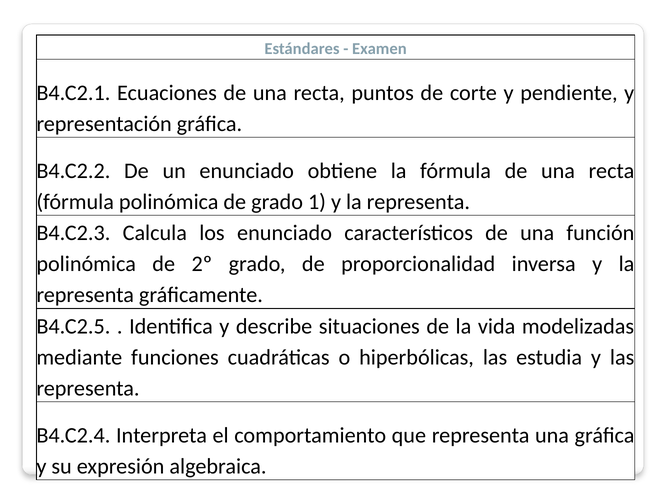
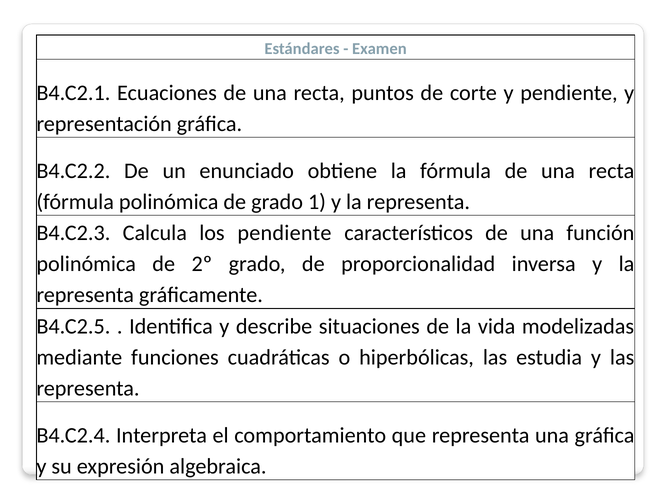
los enunciado: enunciado -> pendiente
